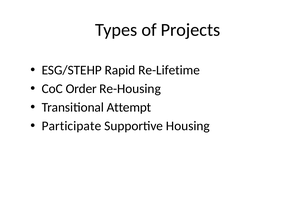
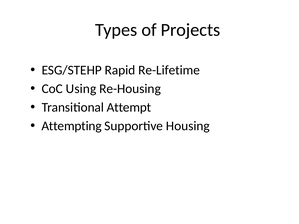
Order: Order -> Using
Participate: Participate -> Attempting
